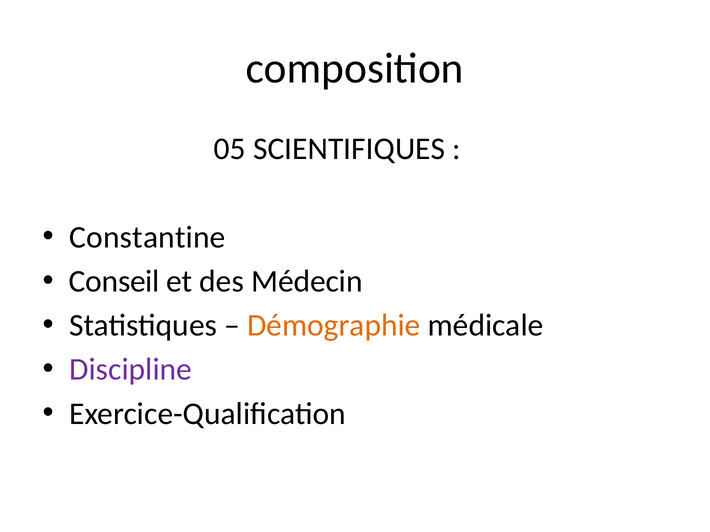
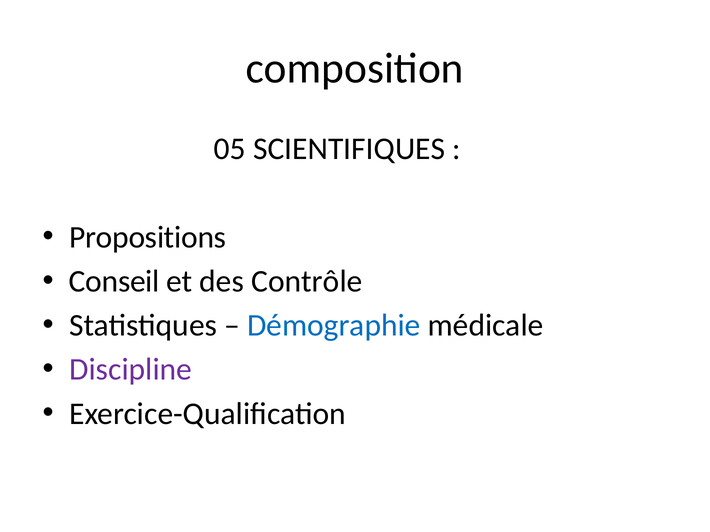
Constantine: Constantine -> Propositions
Médecin: Médecin -> Contrôle
Démographie colour: orange -> blue
